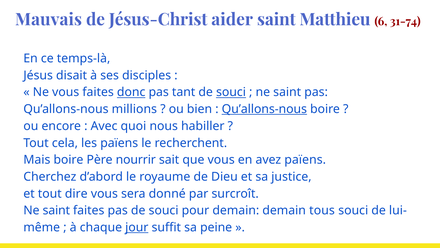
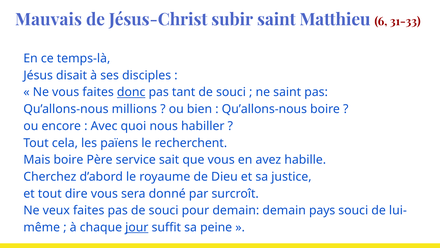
aider: aider -> subir
31-74: 31-74 -> 31-33
souci at (231, 92) underline: present -> none
Qu’allons-nous at (264, 109) underline: present -> none
nourrir: nourrir -> service
avez païens: païens -> habille
saint at (56, 210): saint -> veux
tous: tous -> pays
